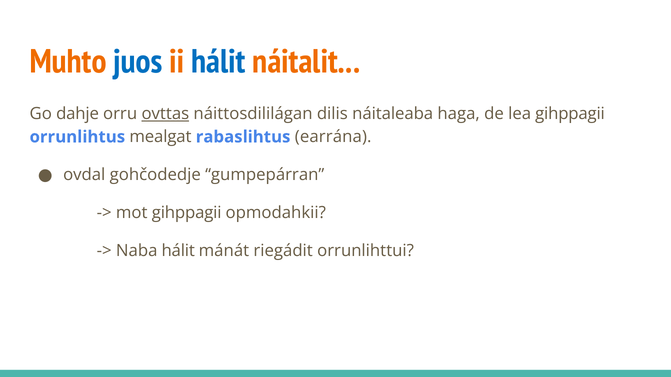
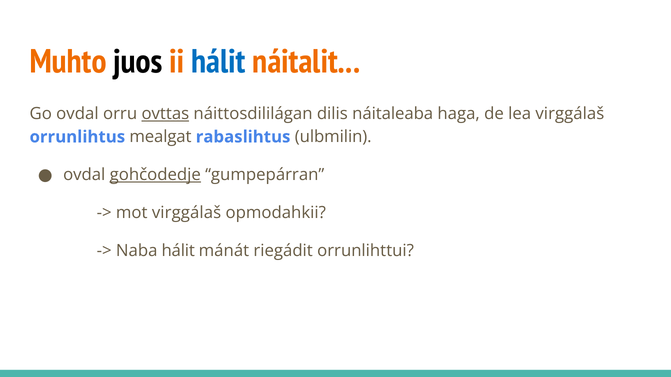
juos colour: blue -> black
Go dahje: dahje -> ovdal
lea gihppagii: gihppagii -> virggálaš
earrána: earrána -> ulbmilin
gohčodedje underline: none -> present
mot gihppagii: gihppagii -> virggálaš
